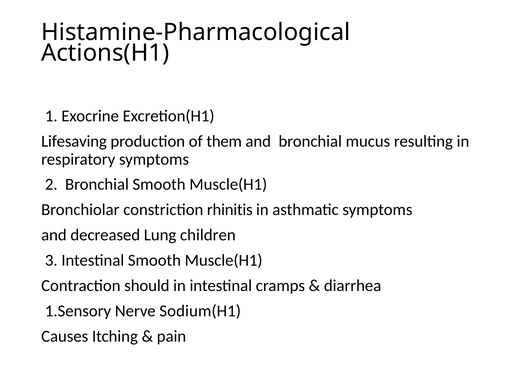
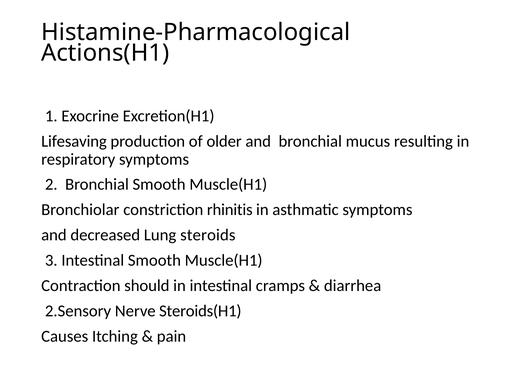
them: them -> older
children: children -> steroids
1.Sensory: 1.Sensory -> 2.Sensory
Sodium(H1: Sodium(H1 -> Steroids(H1
